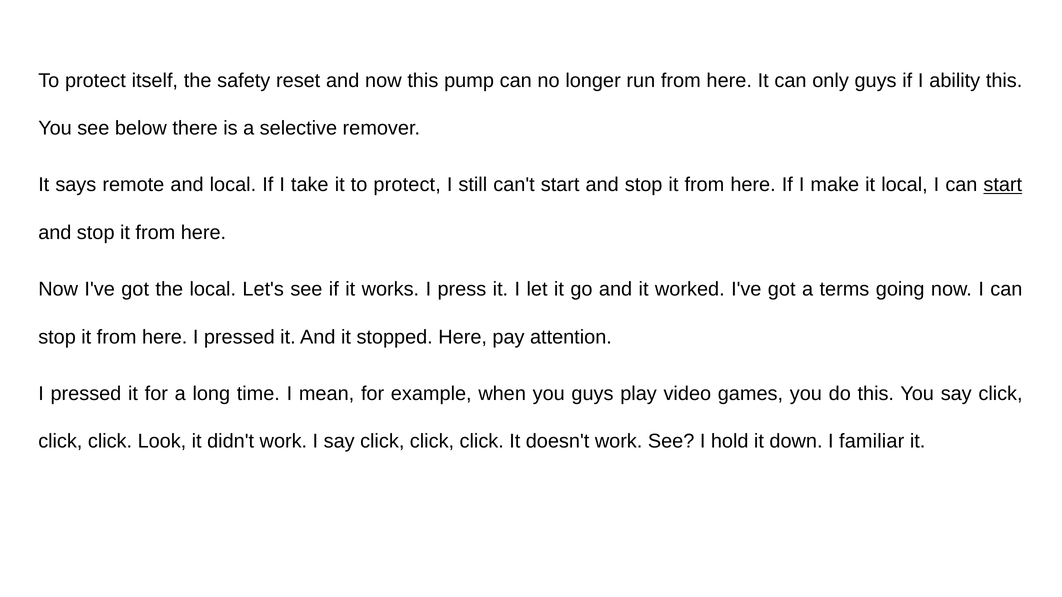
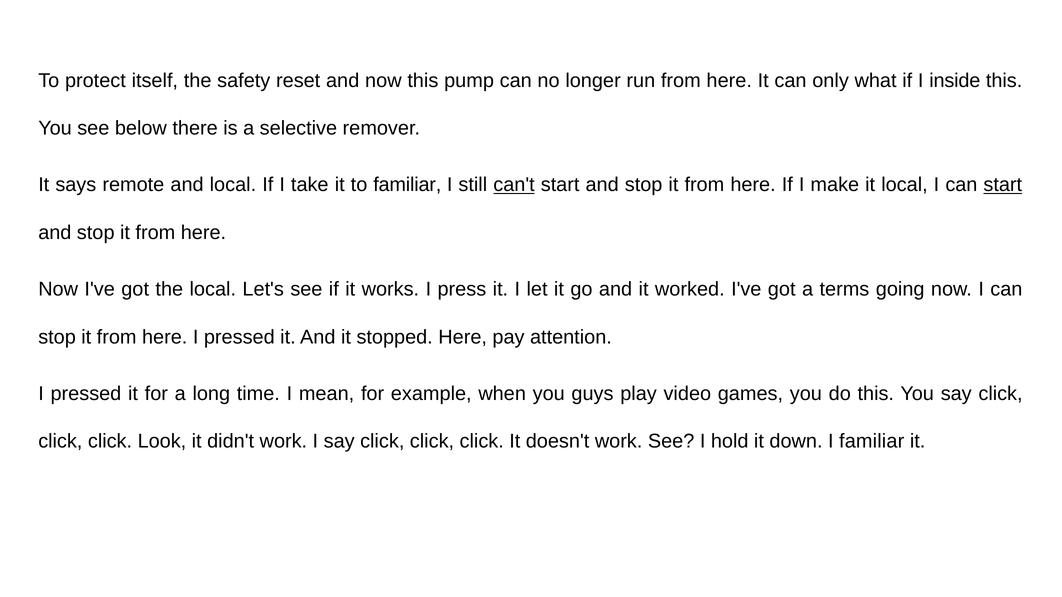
only guys: guys -> what
ability: ability -> inside
it to protect: protect -> familiar
can't underline: none -> present
